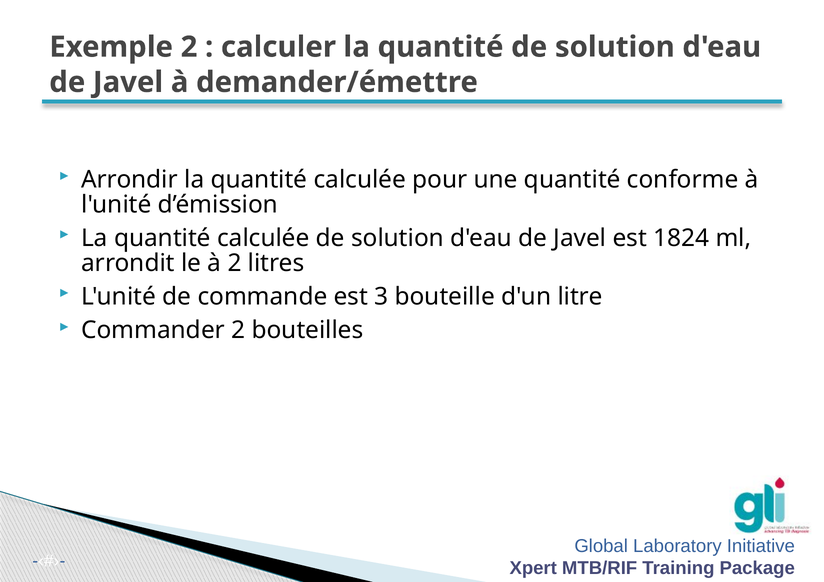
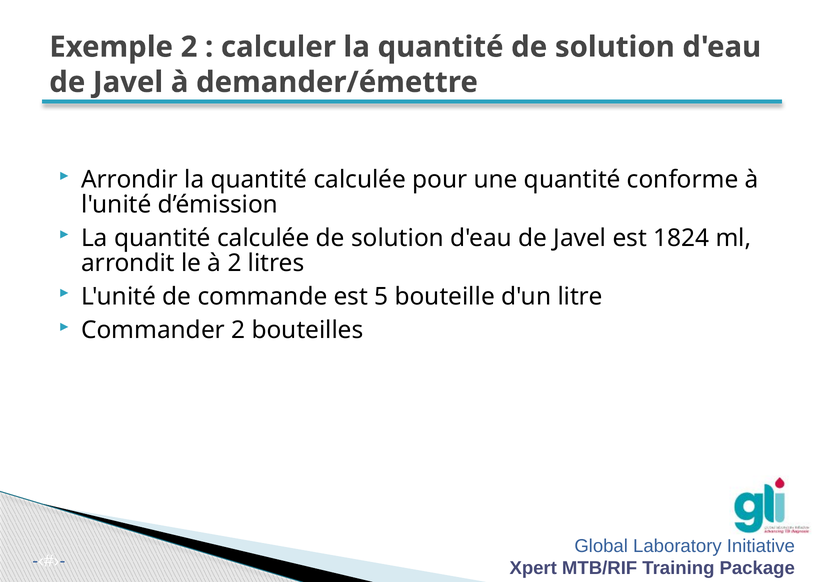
3: 3 -> 5
